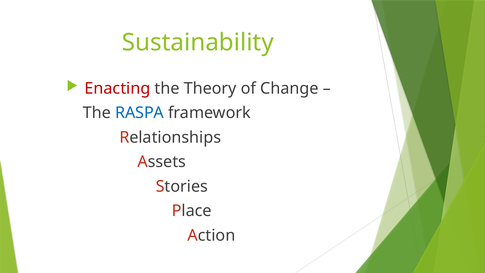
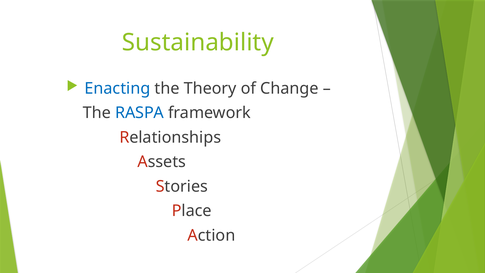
Enacting colour: red -> blue
